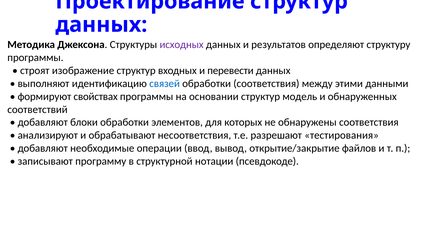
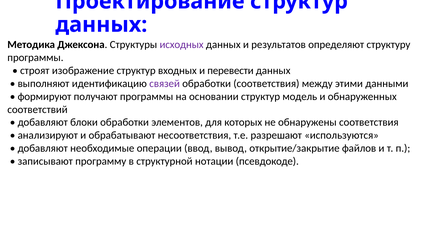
связей colour: blue -> purple
свойствах: свойствах -> получают
тестирования: тестирования -> используются
